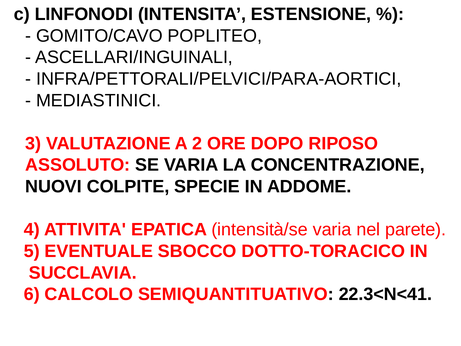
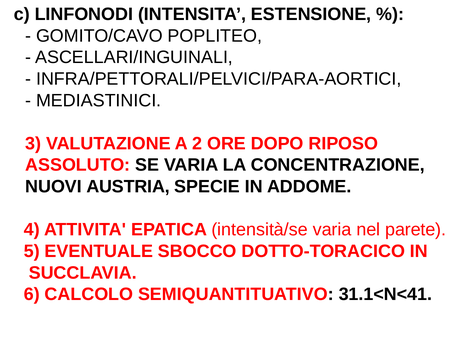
COLPITE: COLPITE -> AUSTRIA
22.3<N<41: 22.3<N<41 -> 31.1<N<41
